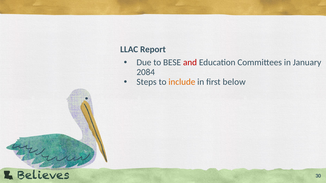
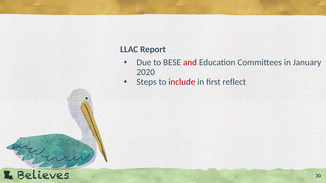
2084: 2084 -> 2020
include colour: orange -> red
below: below -> reflect
